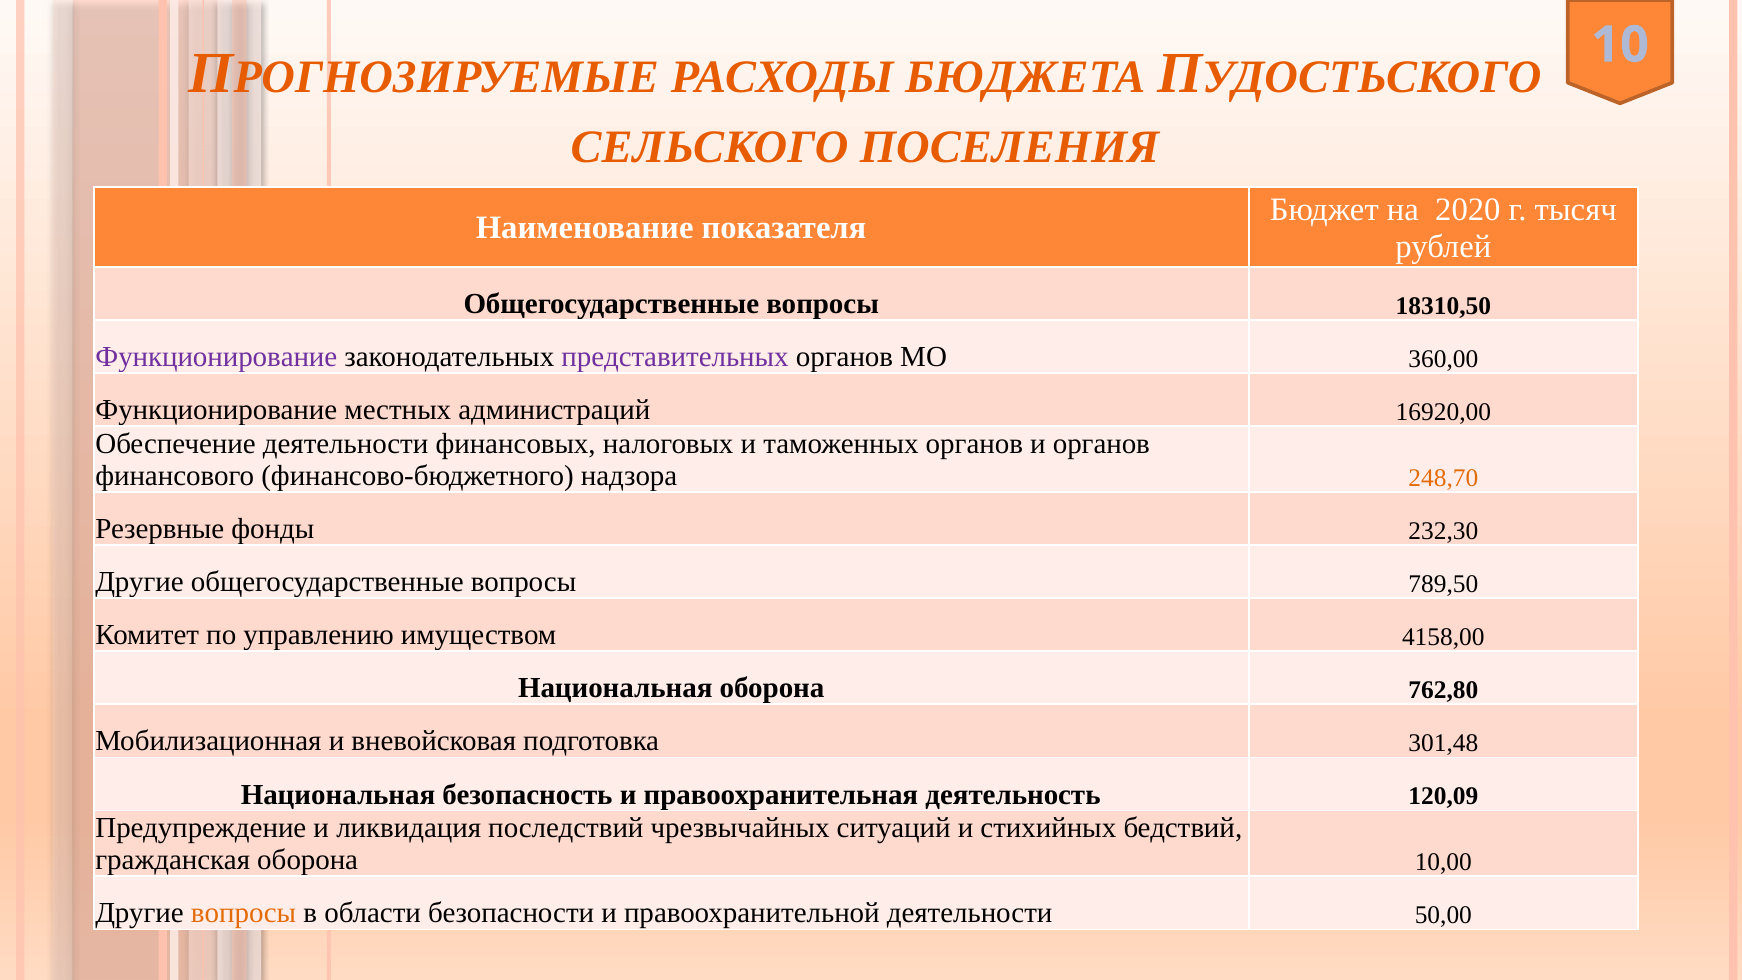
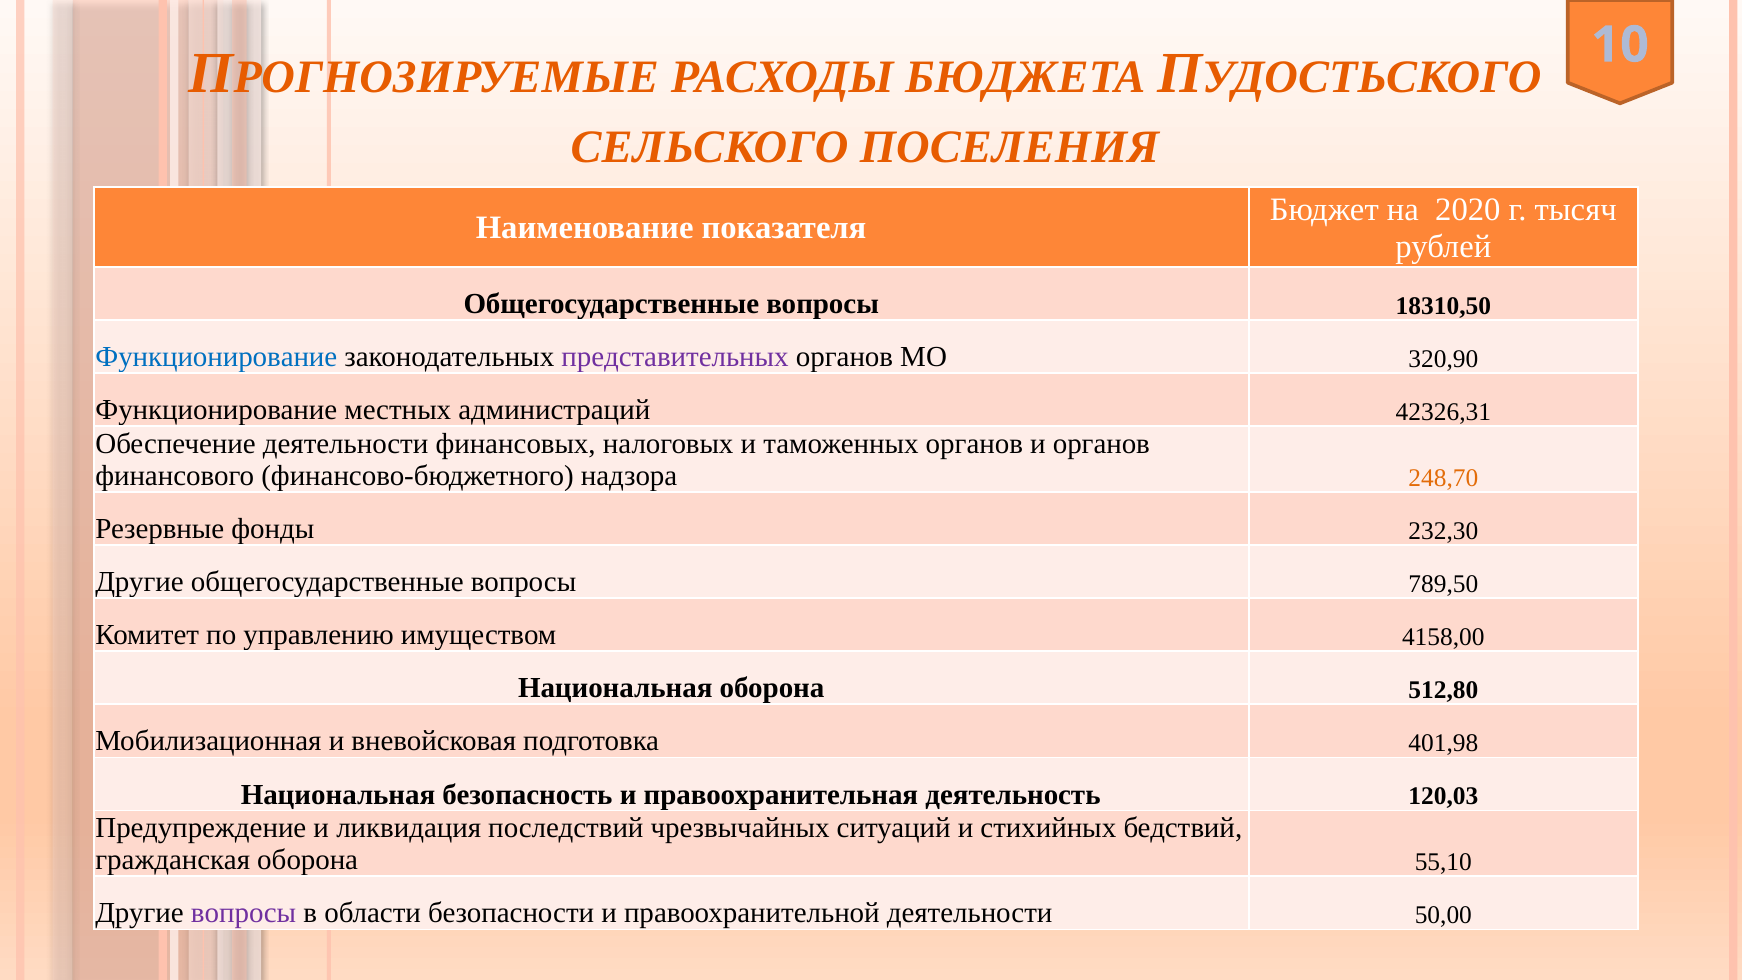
Функционирование at (216, 357) colour: purple -> blue
360,00: 360,00 -> 320,90
16920,00: 16920,00 -> 42326,31
762,80: 762,80 -> 512,80
301,48: 301,48 -> 401,98
120,09: 120,09 -> 120,03
10,00: 10,00 -> 55,10
вопросы at (244, 913) colour: orange -> purple
